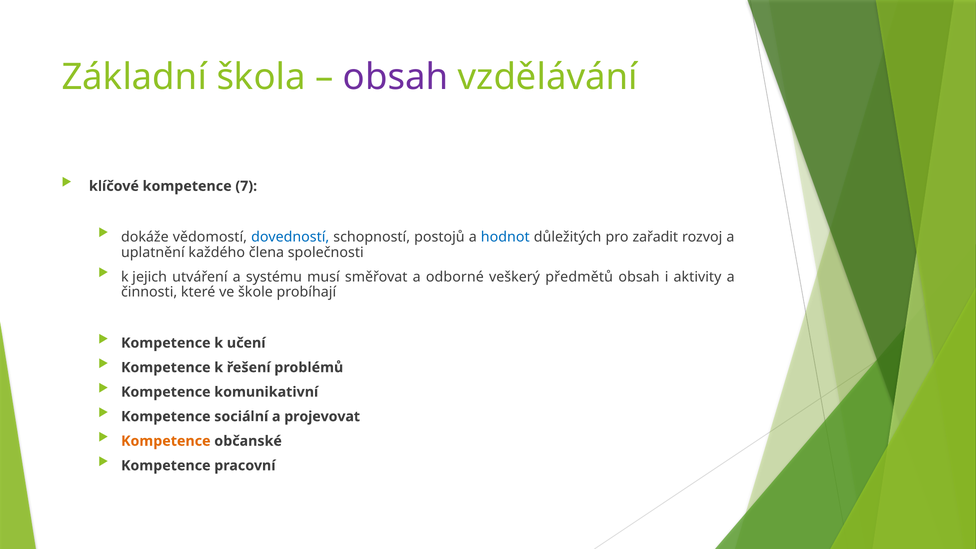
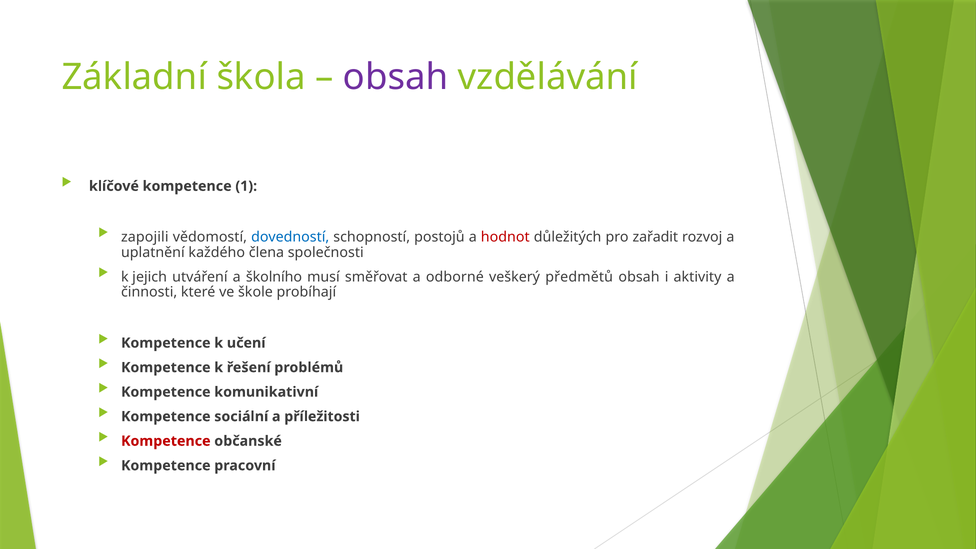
7: 7 -> 1
dokáže: dokáže -> zapojili
hodnot colour: blue -> red
systému: systému -> školního
projevovat: projevovat -> příležitosti
Kompetence at (166, 441) colour: orange -> red
